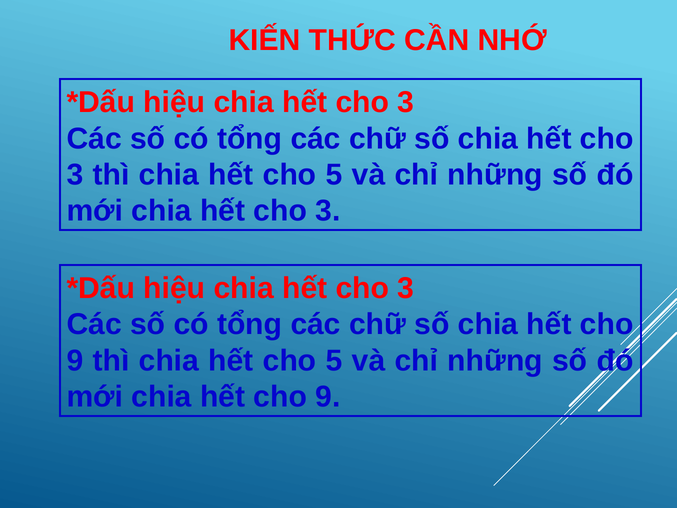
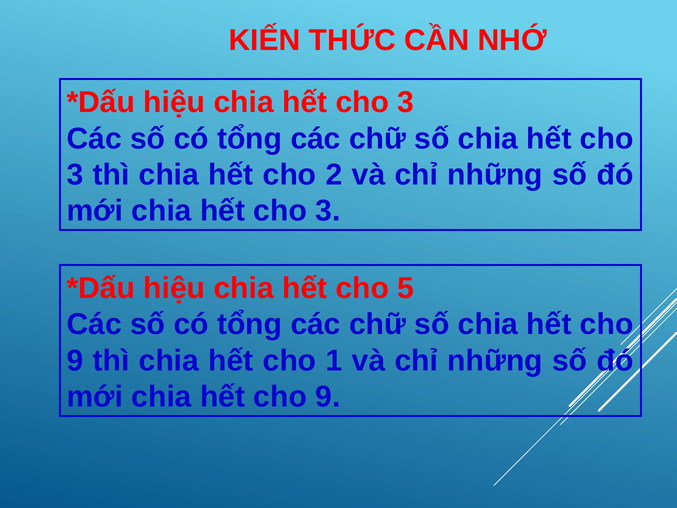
5 at (334, 175): 5 -> 2
3 at (406, 288): 3 -> 5
5 at (334, 361): 5 -> 1
